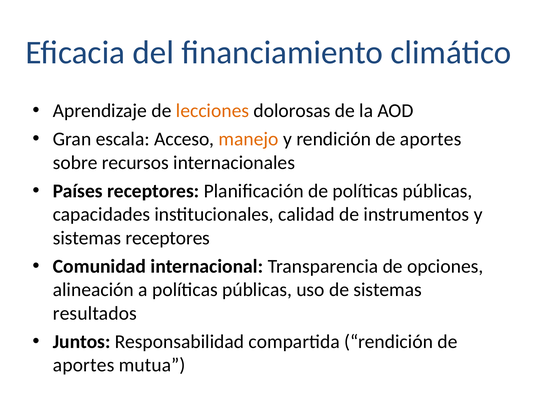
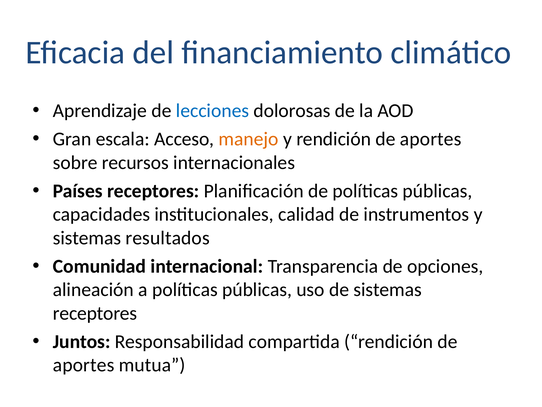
lecciones colour: orange -> blue
sistemas receptores: receptores -> resultados
resultados at (95, 313): resultados -> receptores
